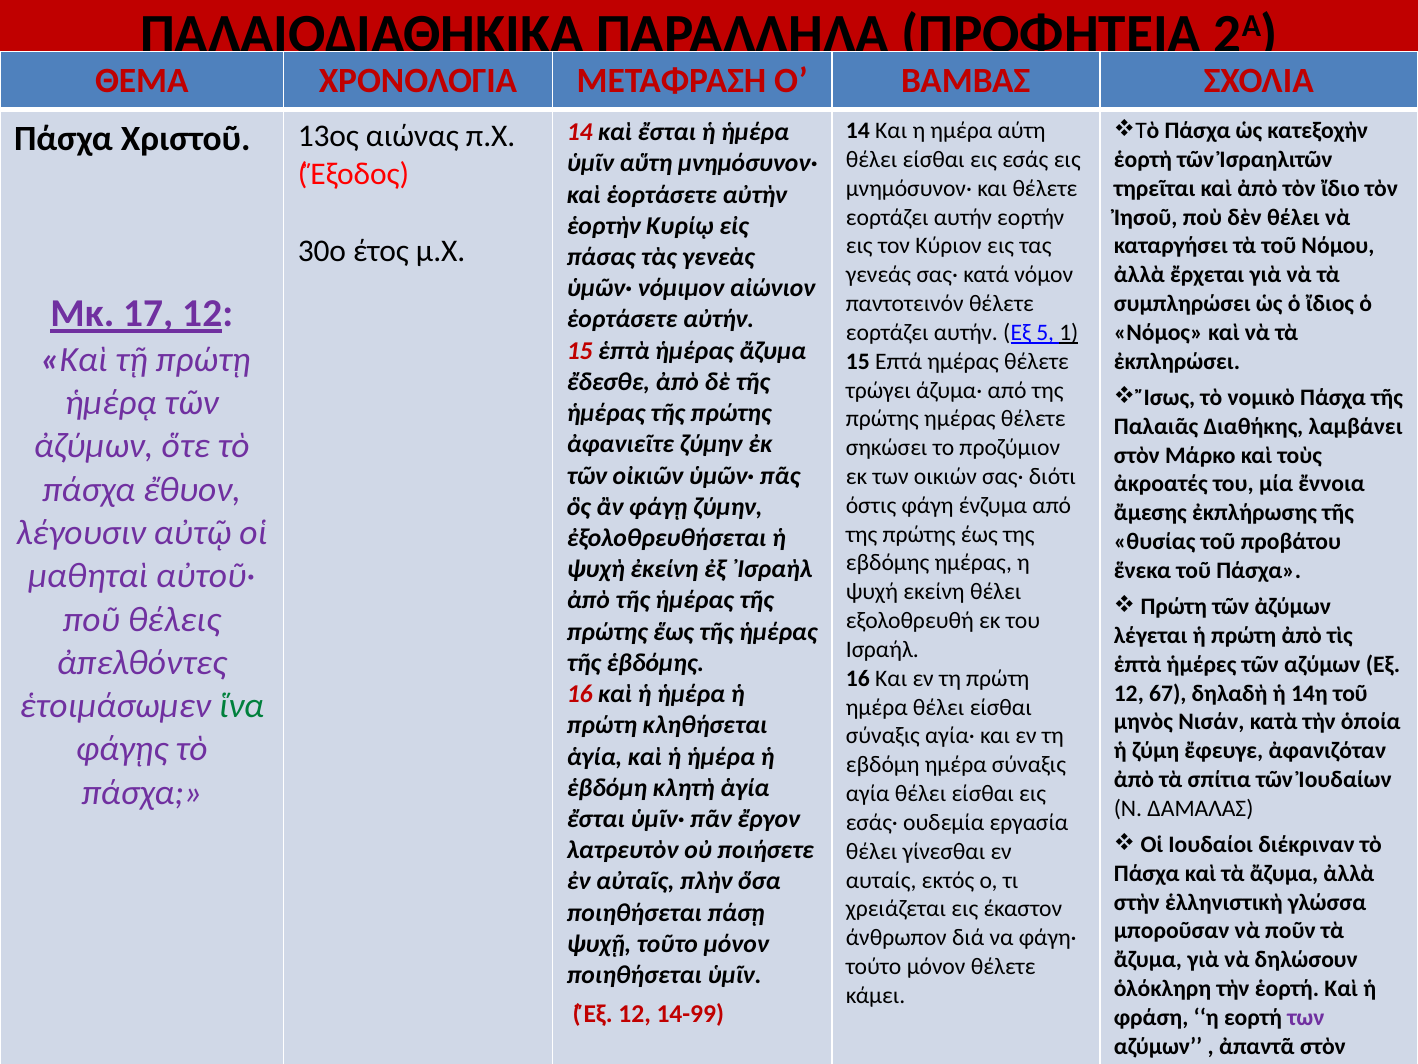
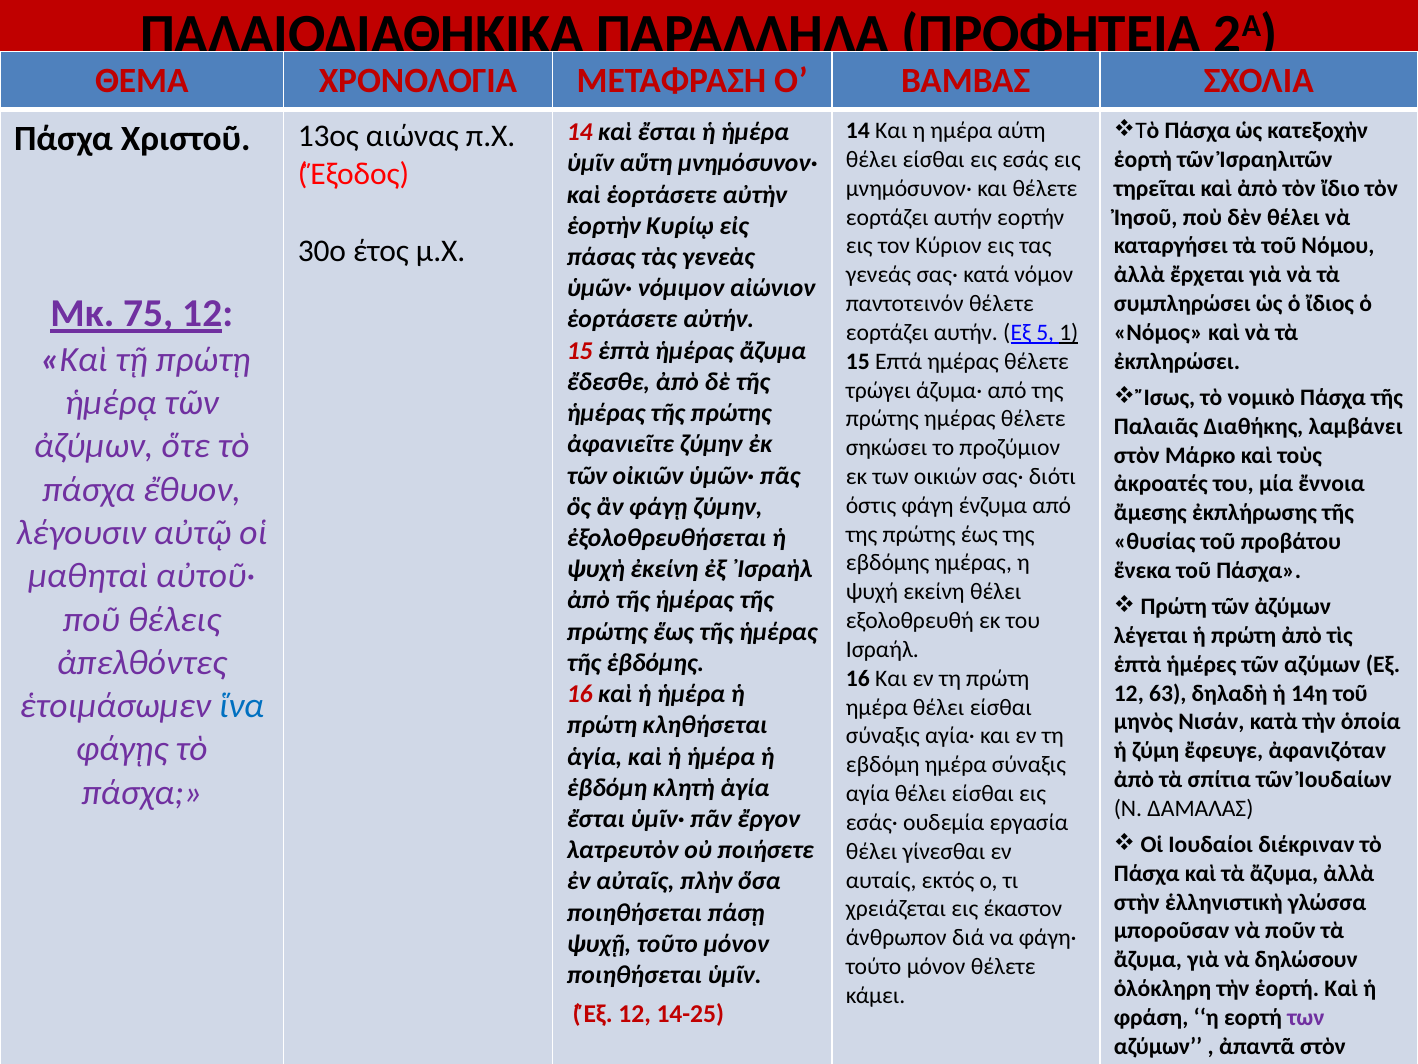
17: 17 -> 75
67: 67 -> 63
ἵνα colour: green -> blue
14-99: 14-99 -> 14-25
